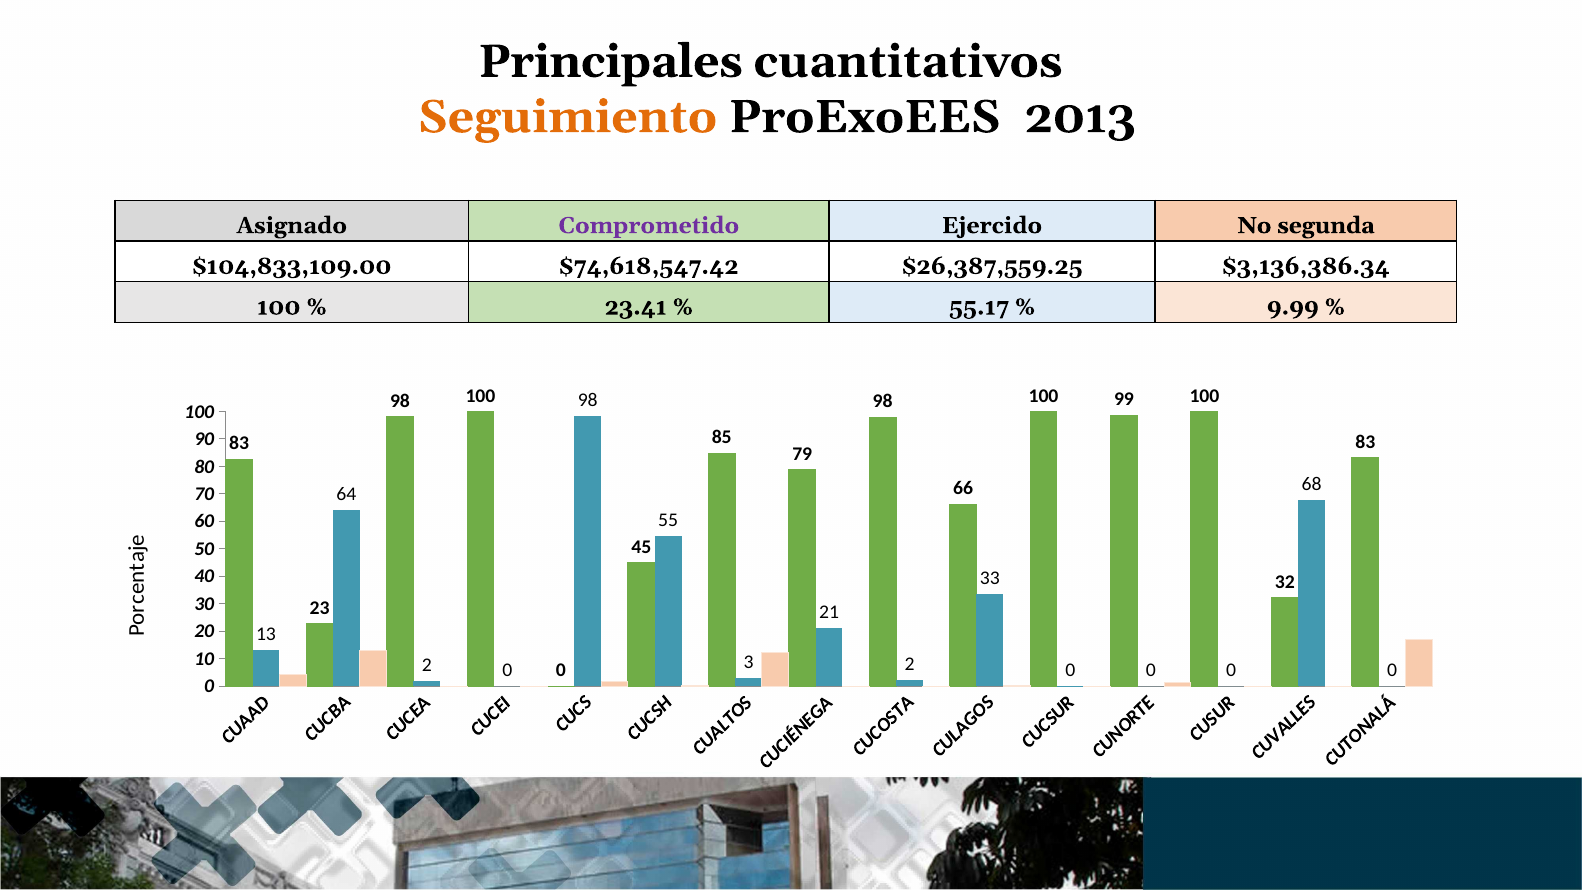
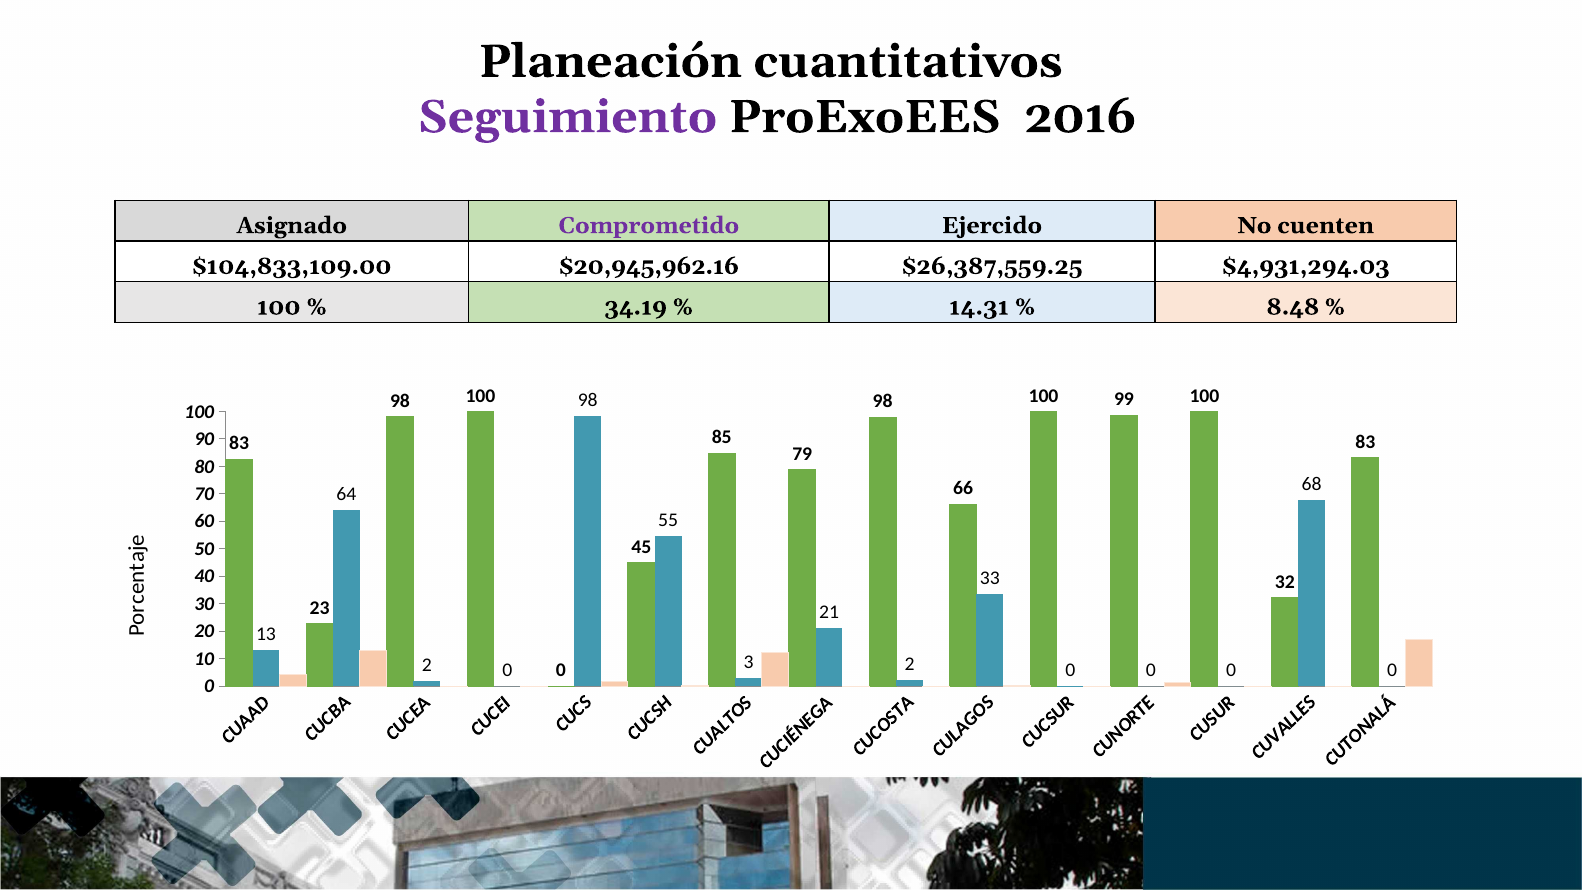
Principales: Principales -> Planeación
Seguimiento colour: orange -> purple
2013: 2013 -> 2016
segunda: segunda -> cuenten
$74,618,547.42: $74,618,547.42 -> $20,945,962.16
$3,136,386.34: $3,136,386.34 -> $4,931,294.03
23.41: 23.41 -> 34.19
55.17: 55.17 -> 14.31
9.99: 9.99 -> 8.48
